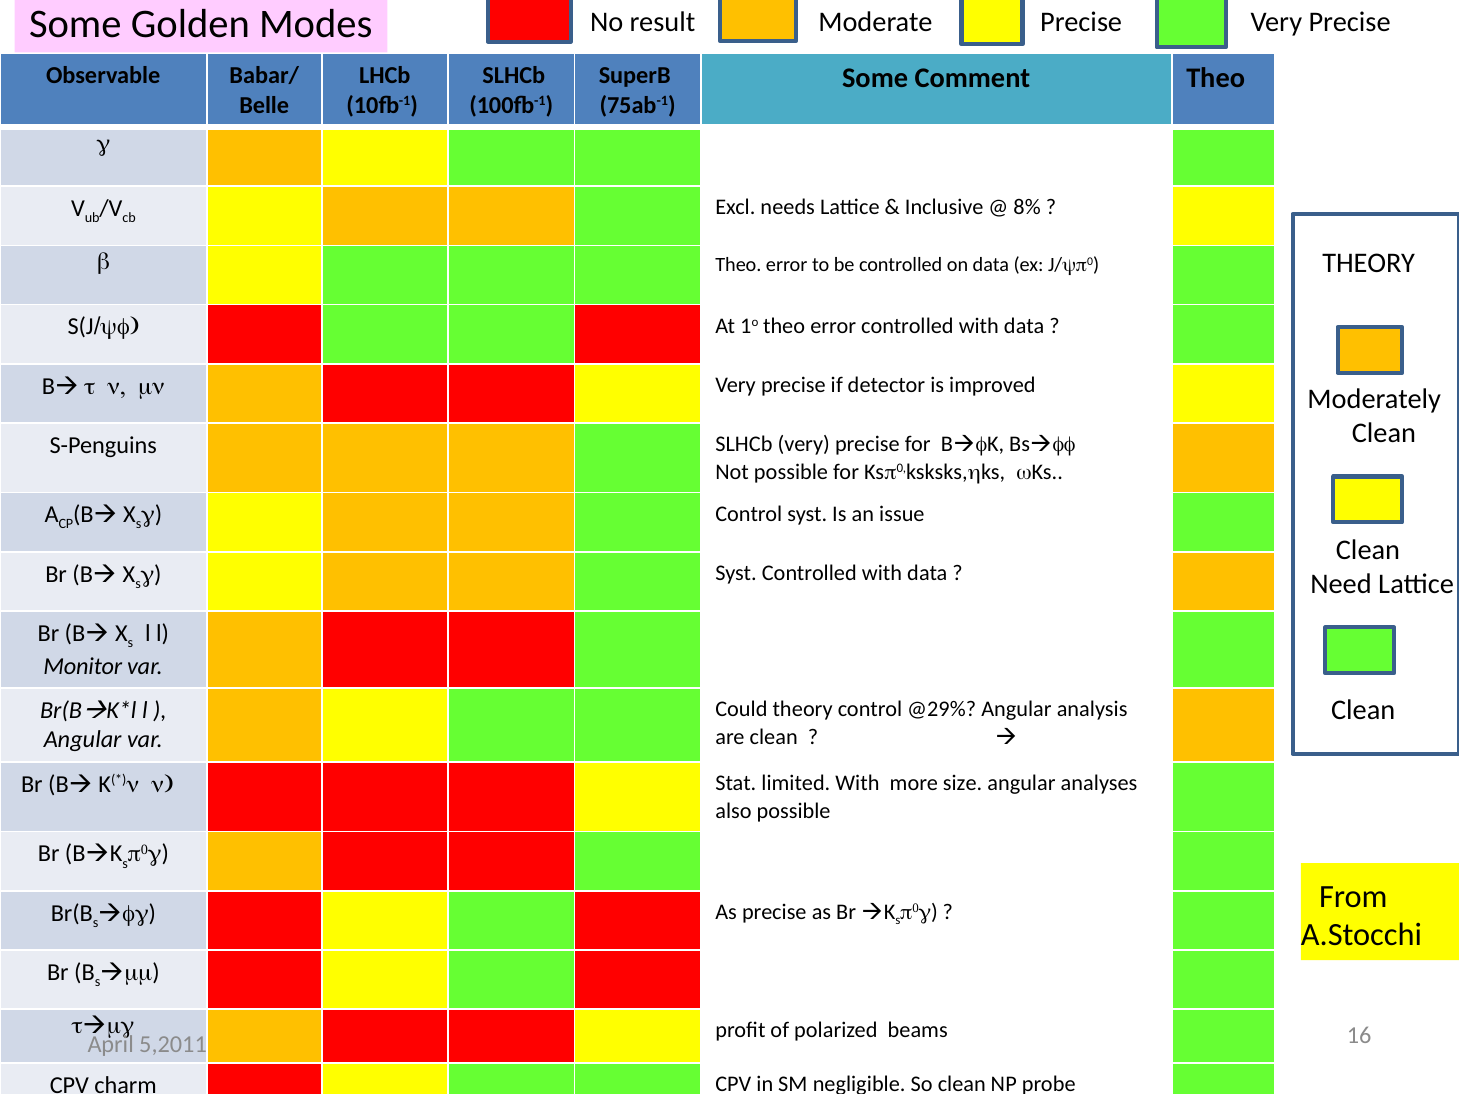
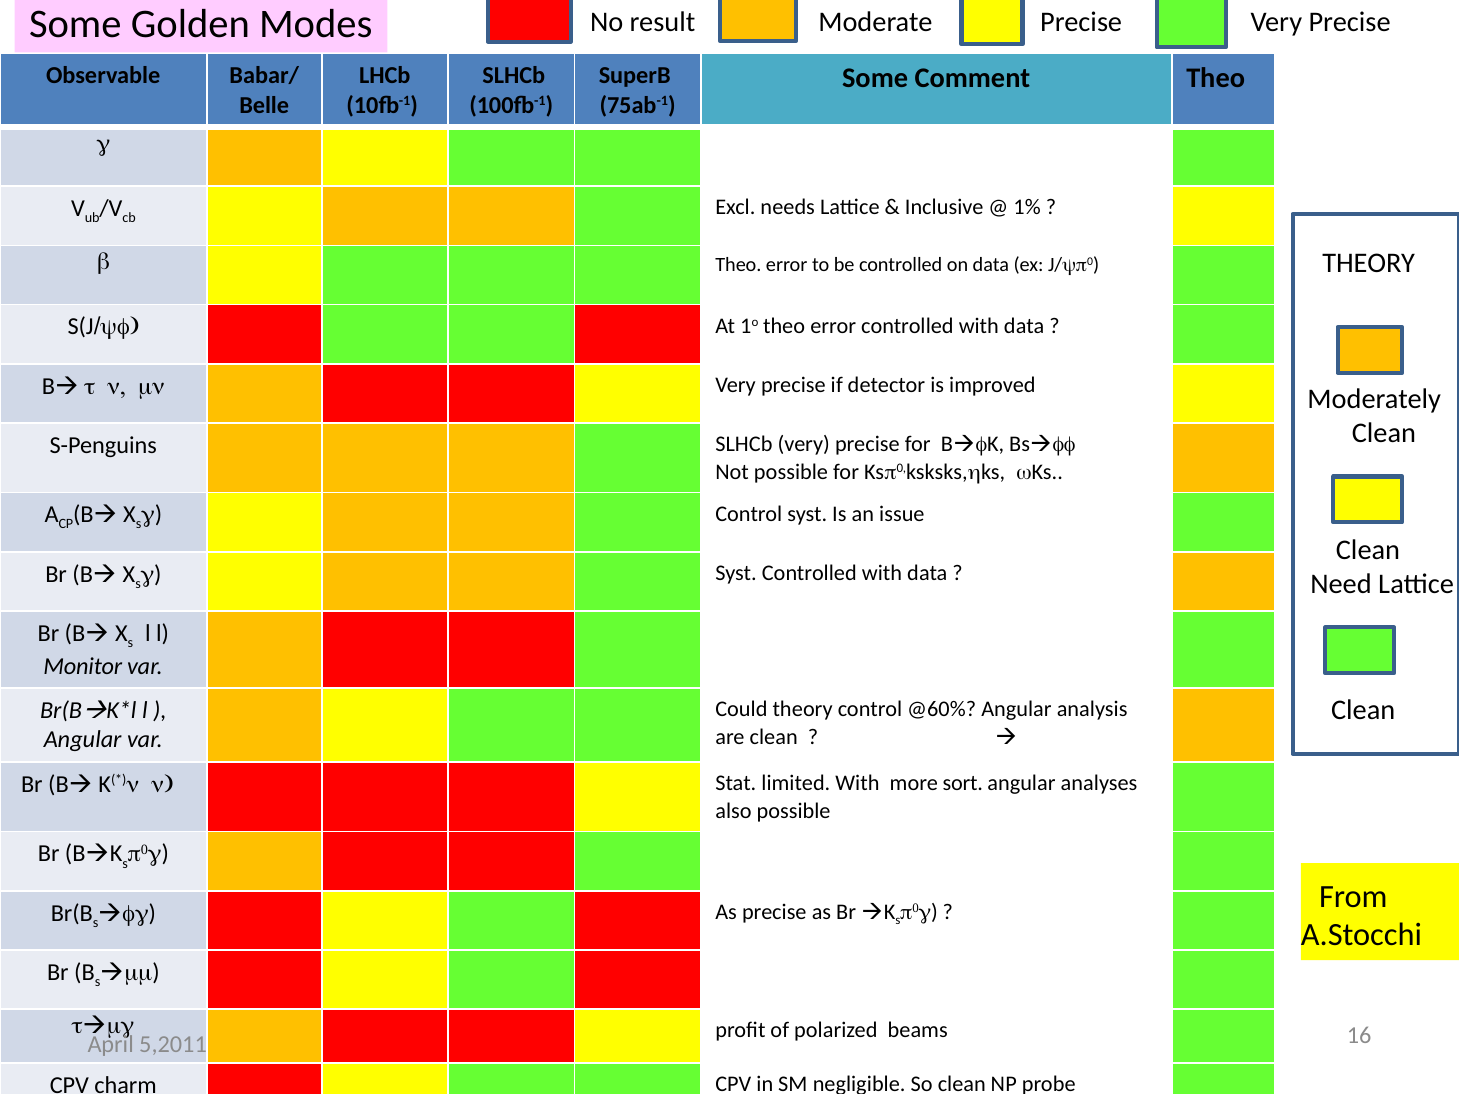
8%: 8% -> 1%
@29%: @29% -> @60%
size: size -> sort
